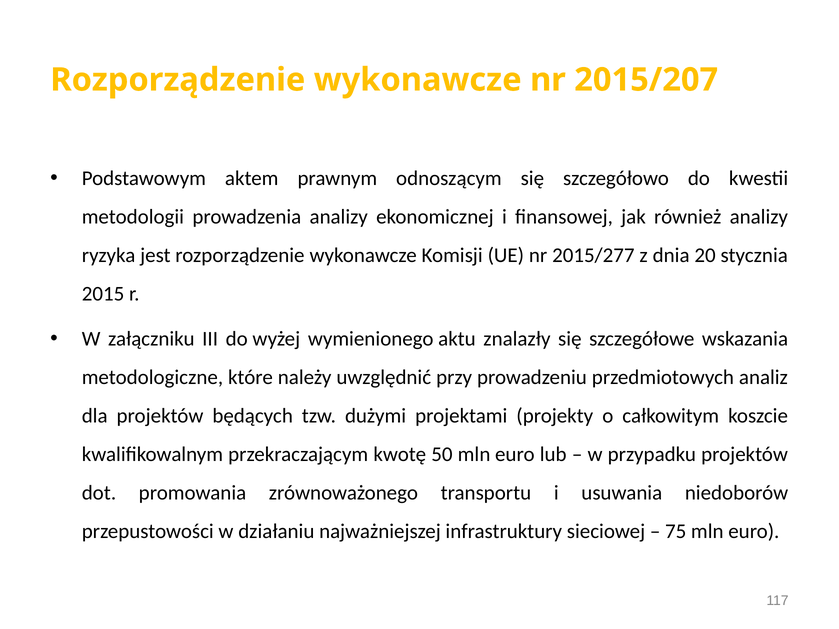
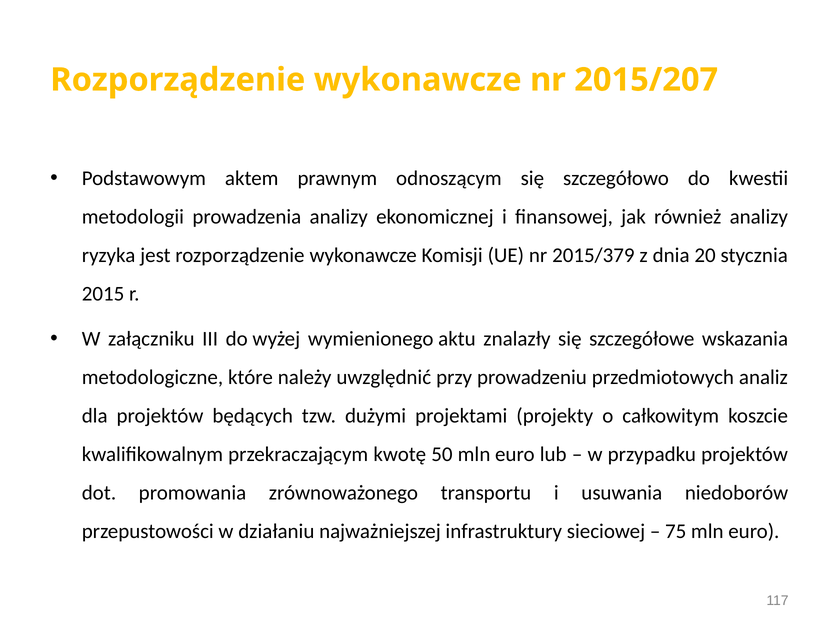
2015/277: 2015/277 -> 2015/379
